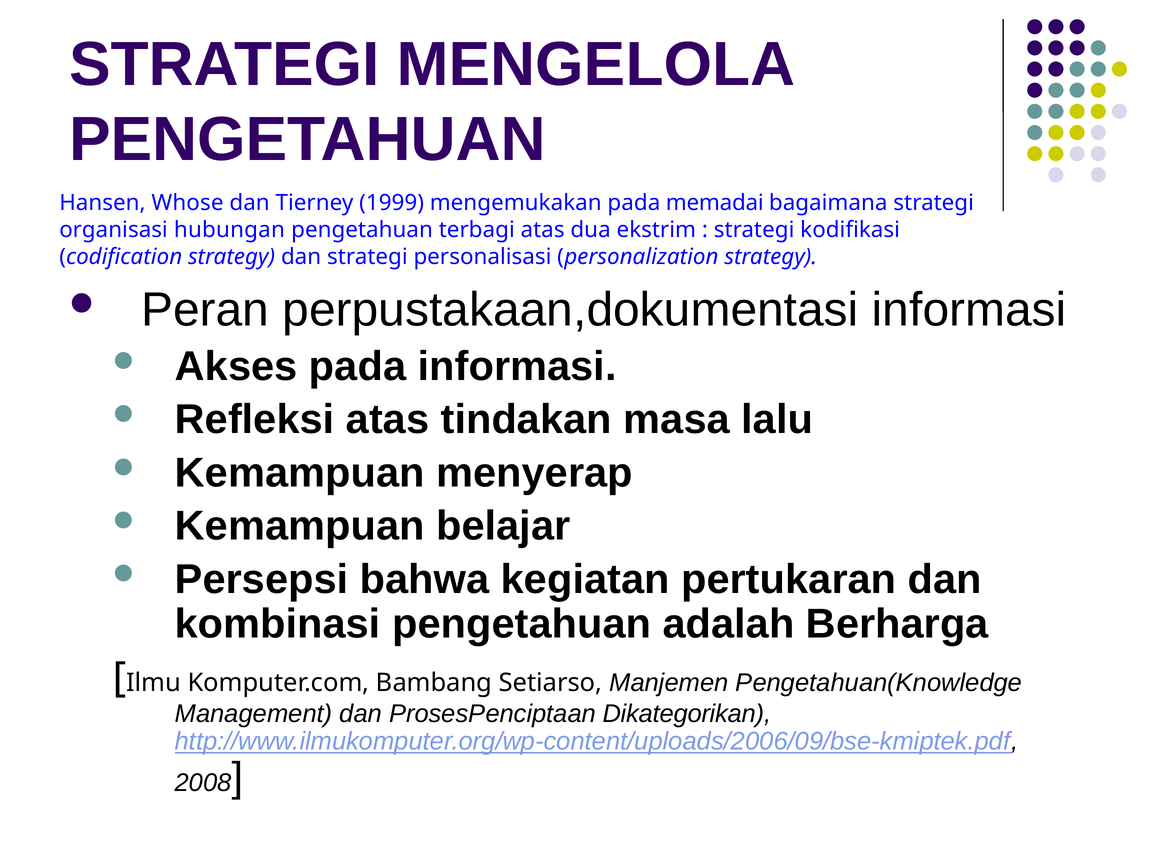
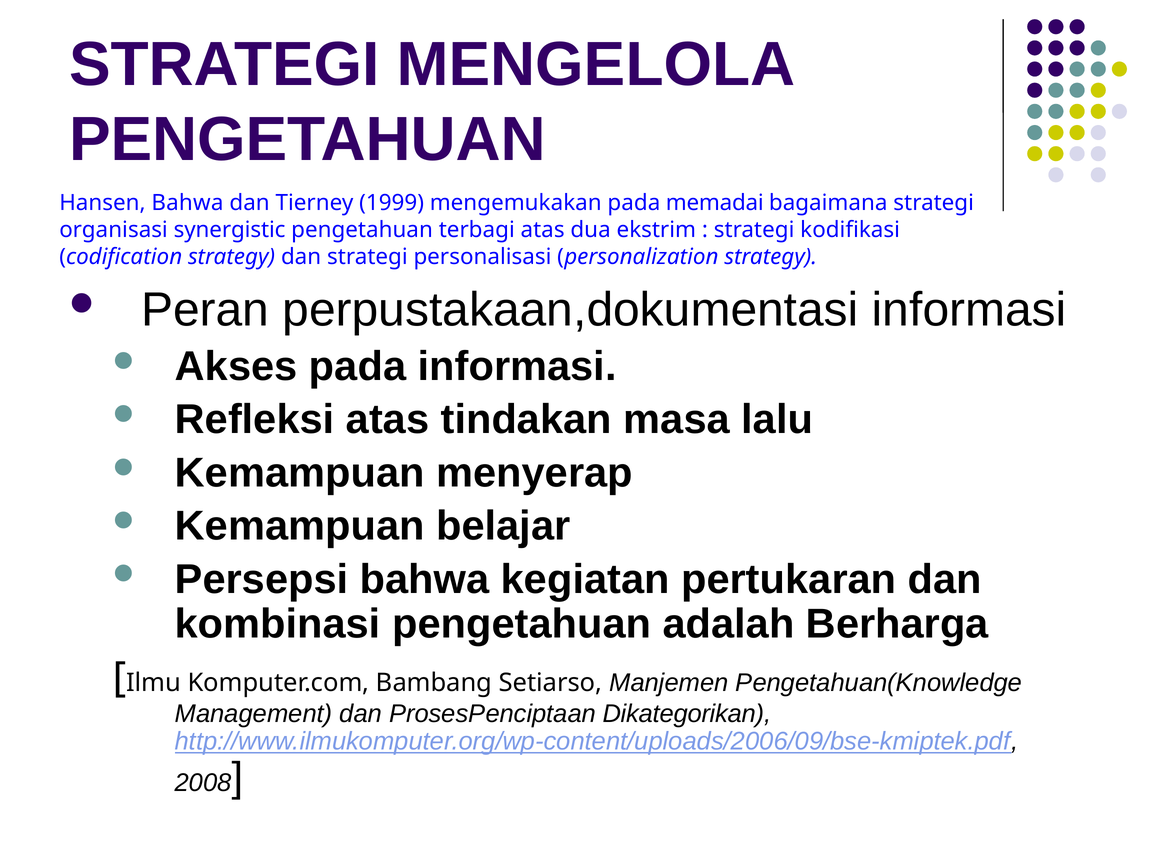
Hansen Whose: Whose -> Bahwa
hubungan: hubungan -> synergistic
